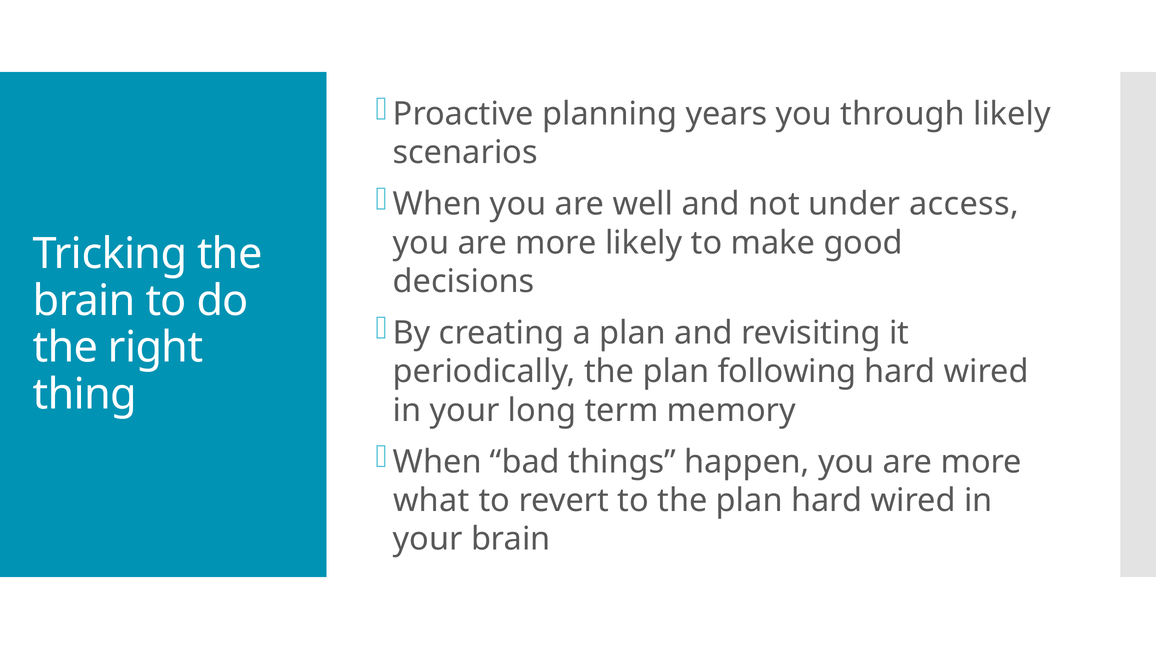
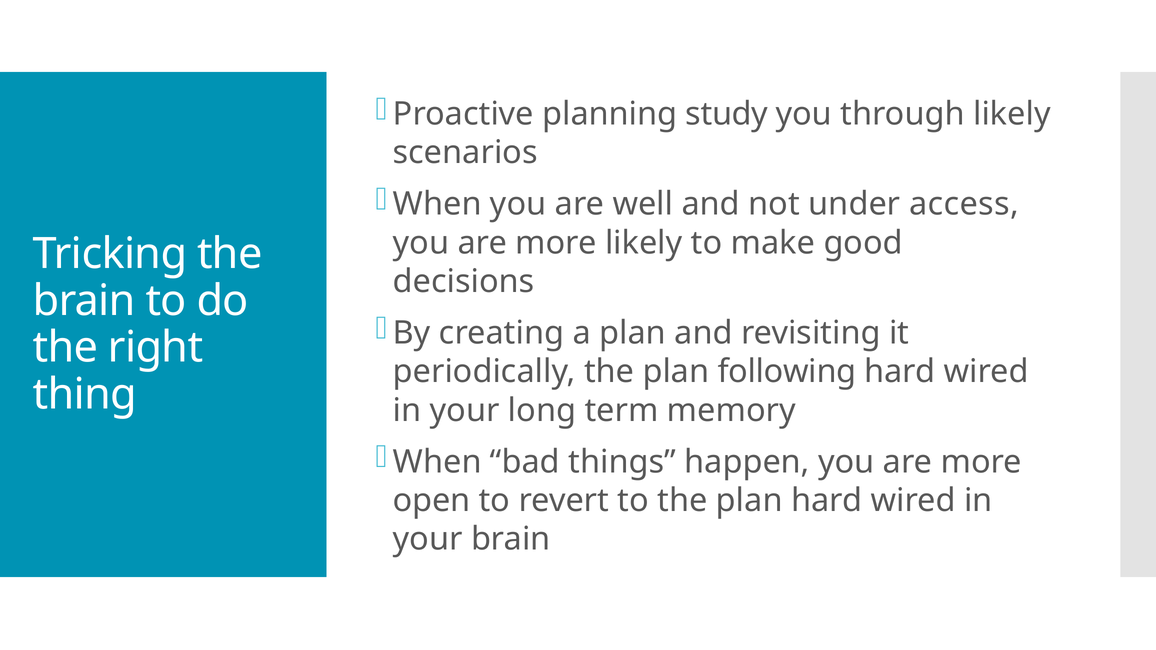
years: years -> study
what: what -> open
